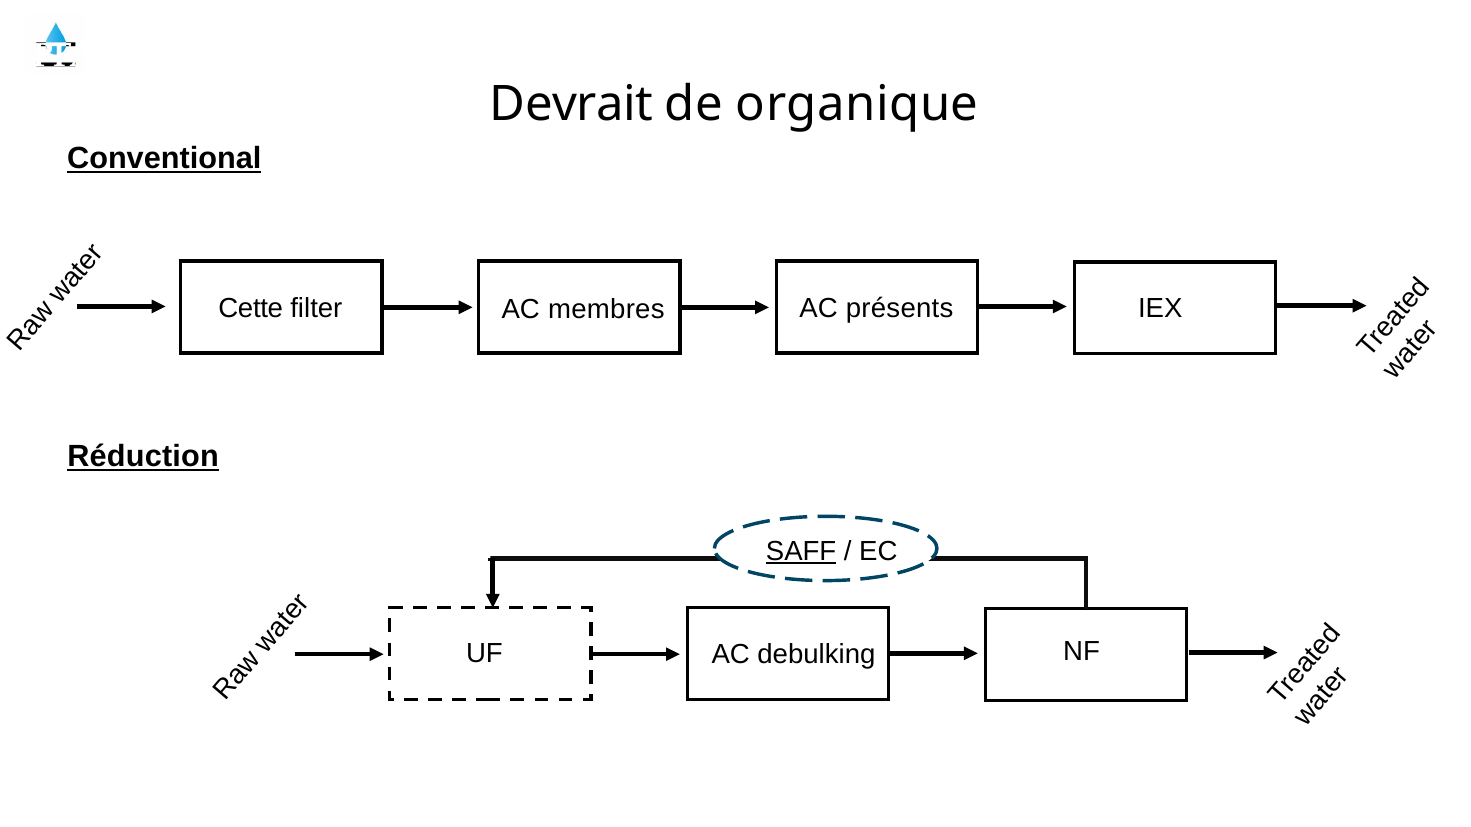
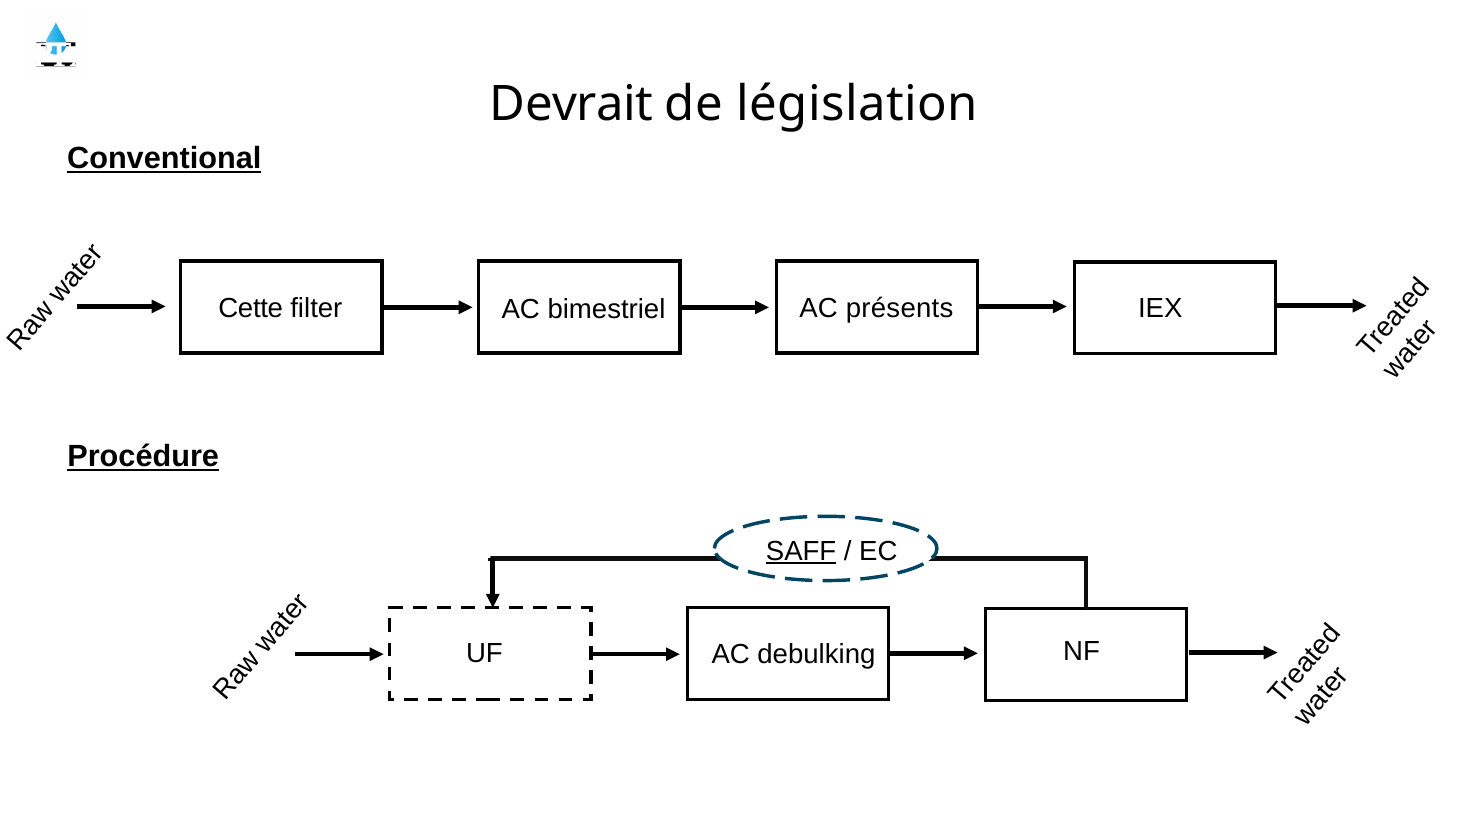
TRL underline: none -> present
organique: organique -> législation
membres: membres -> bimestriel
Réduction: Réduction -> Procédure
